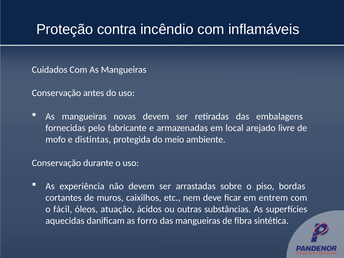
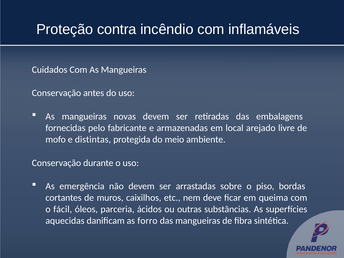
experiência: experiência -> emergência
entrem: entrem -> queima
atuação: atuação -> parceria
